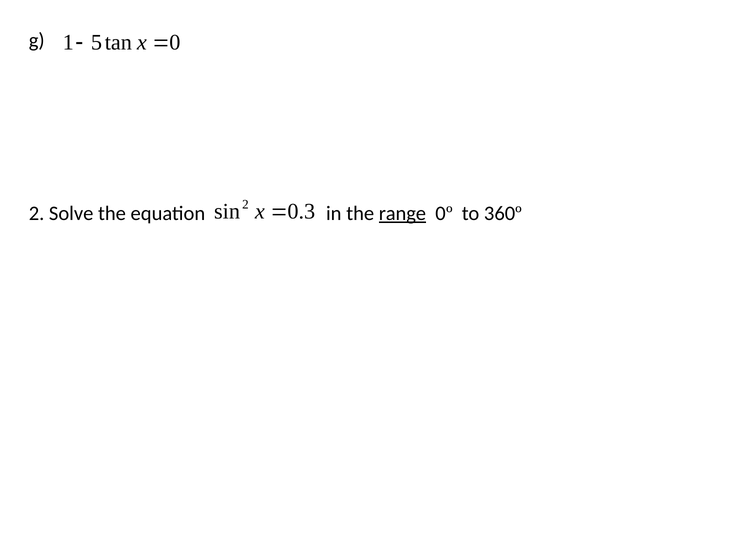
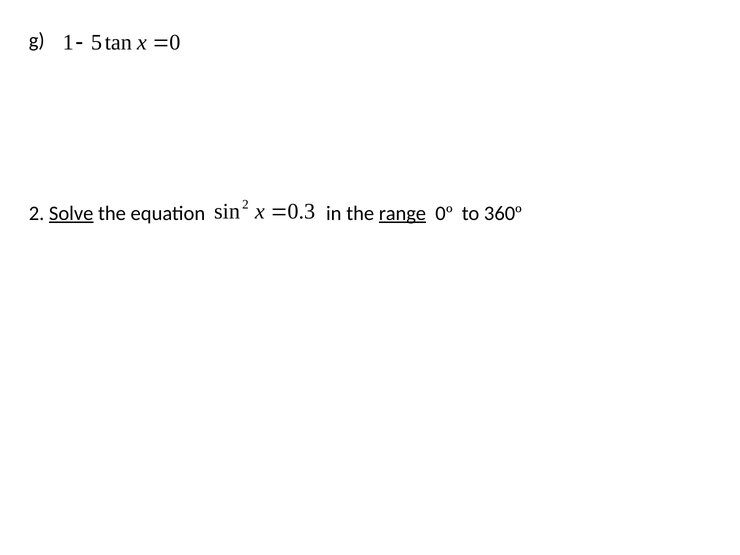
Solve underline: none -> present
